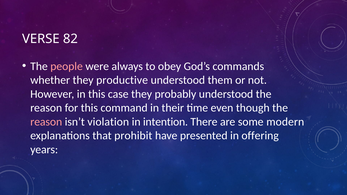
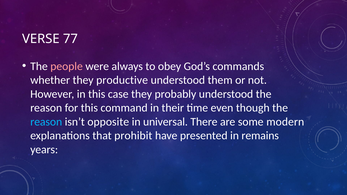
82: 82 -> 77
reason at (46, 122) colour: pink -> light blue
violation: violation -> opposite
intention: intention -> universal
offering: offering -> remains
